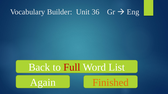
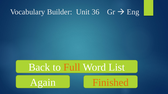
Full colour: red -> orange
